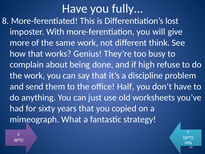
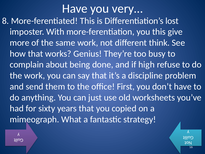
fully…: fully… -> very…
you will: will -> this
Half: Half -> First
